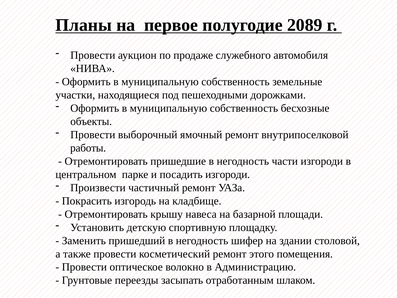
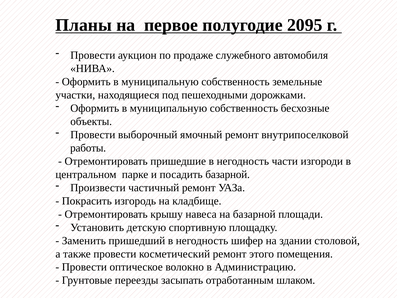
2089: 2089 -> 2095
посадить изгороди: изгороди -> базарной
